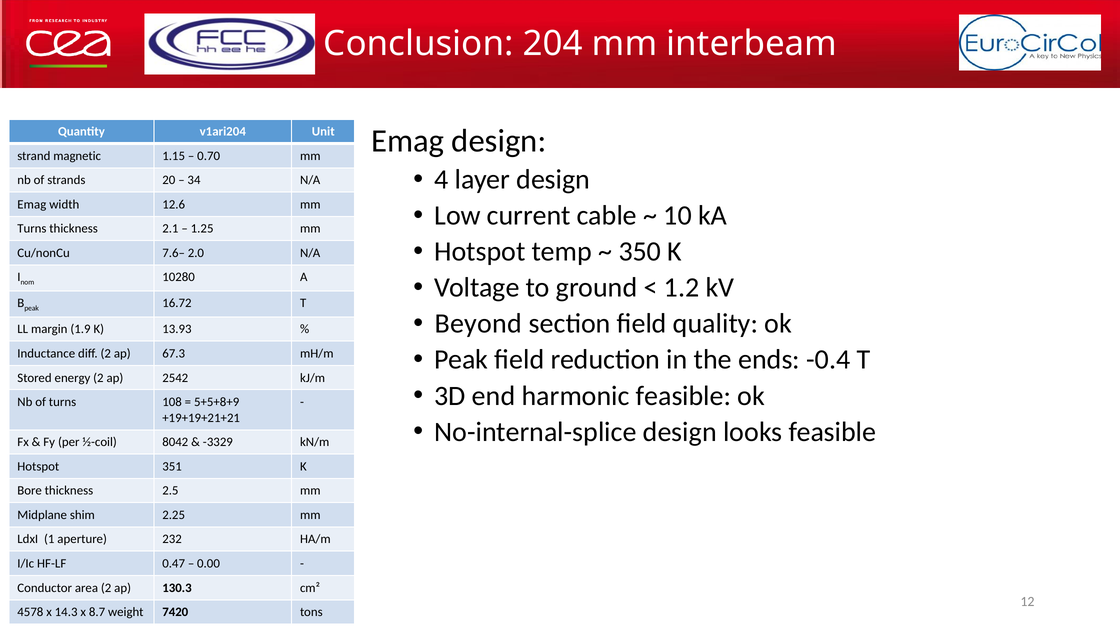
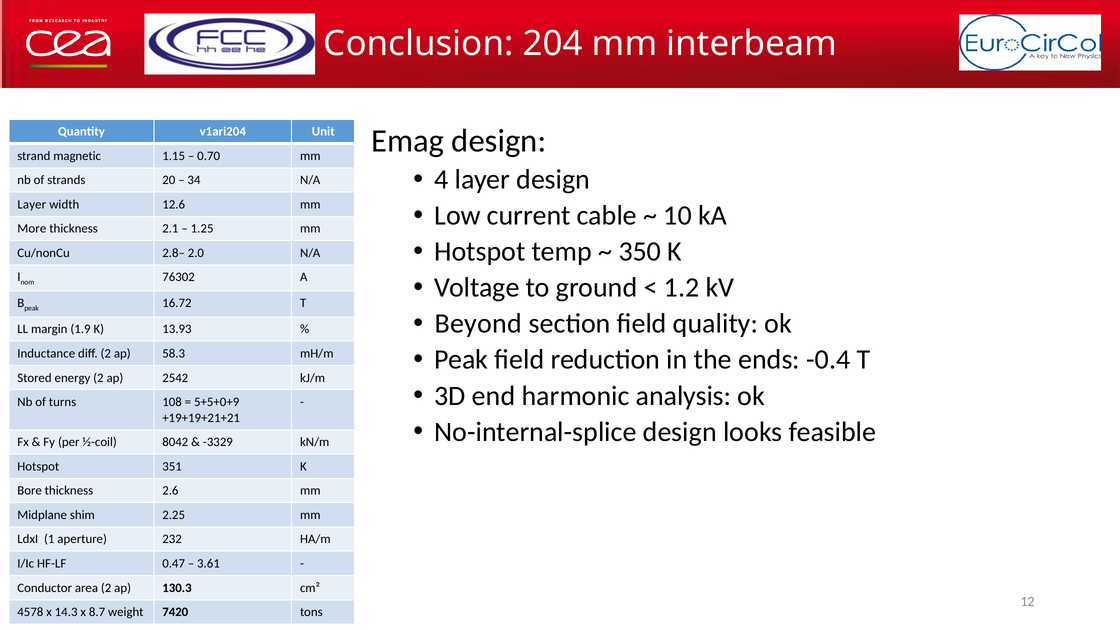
Emag at (32, 204): Emag -> Layer
Turns at (32, 229): Turns -> More
7.6–: 7.6– -> 2.8–
10280: 10280 -> 76302
67.3: 67.3 -> 58.3
harmonic feasible: feasible -> analysis
5+5+8+9: 5+5+8+9 -> 5+5+0+9
2.5: 2.5 -> 2.6
0.00: 0.00 -> 3.61
